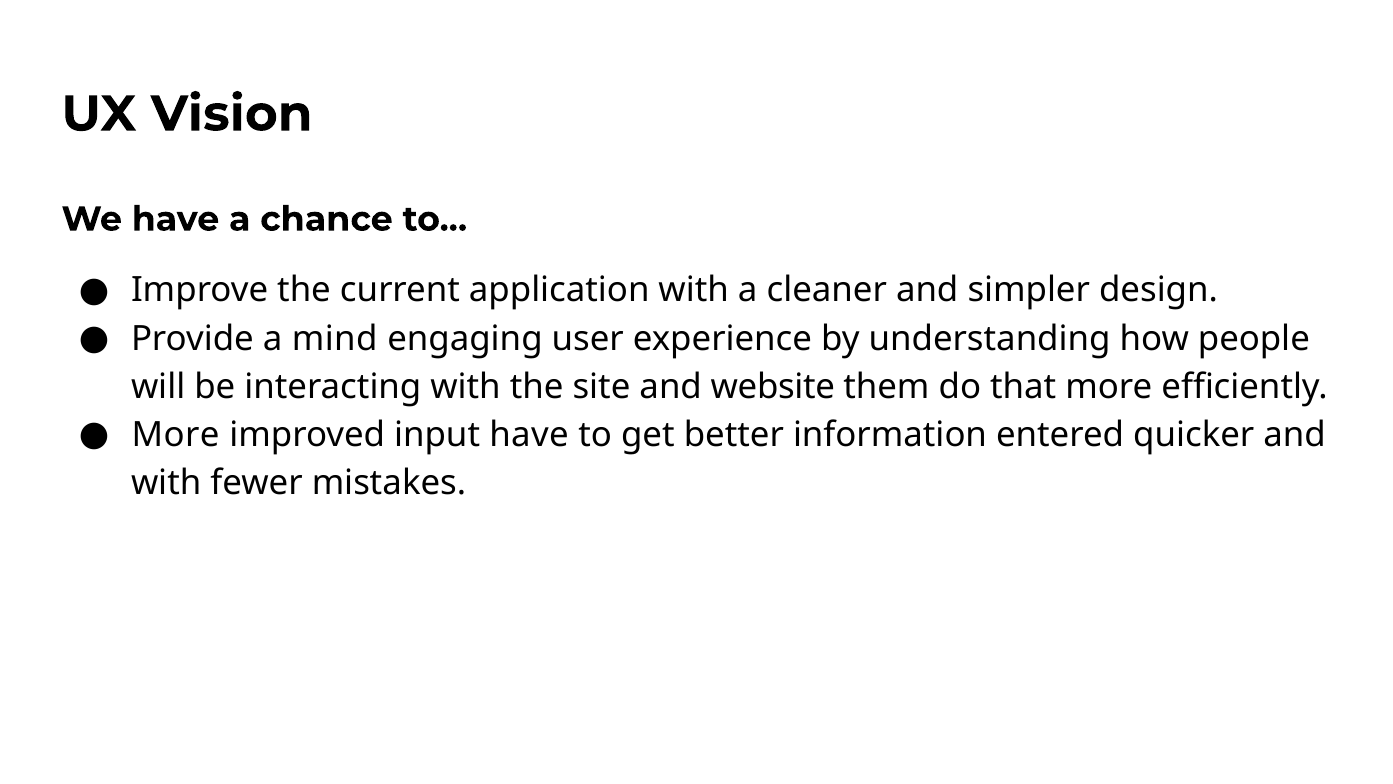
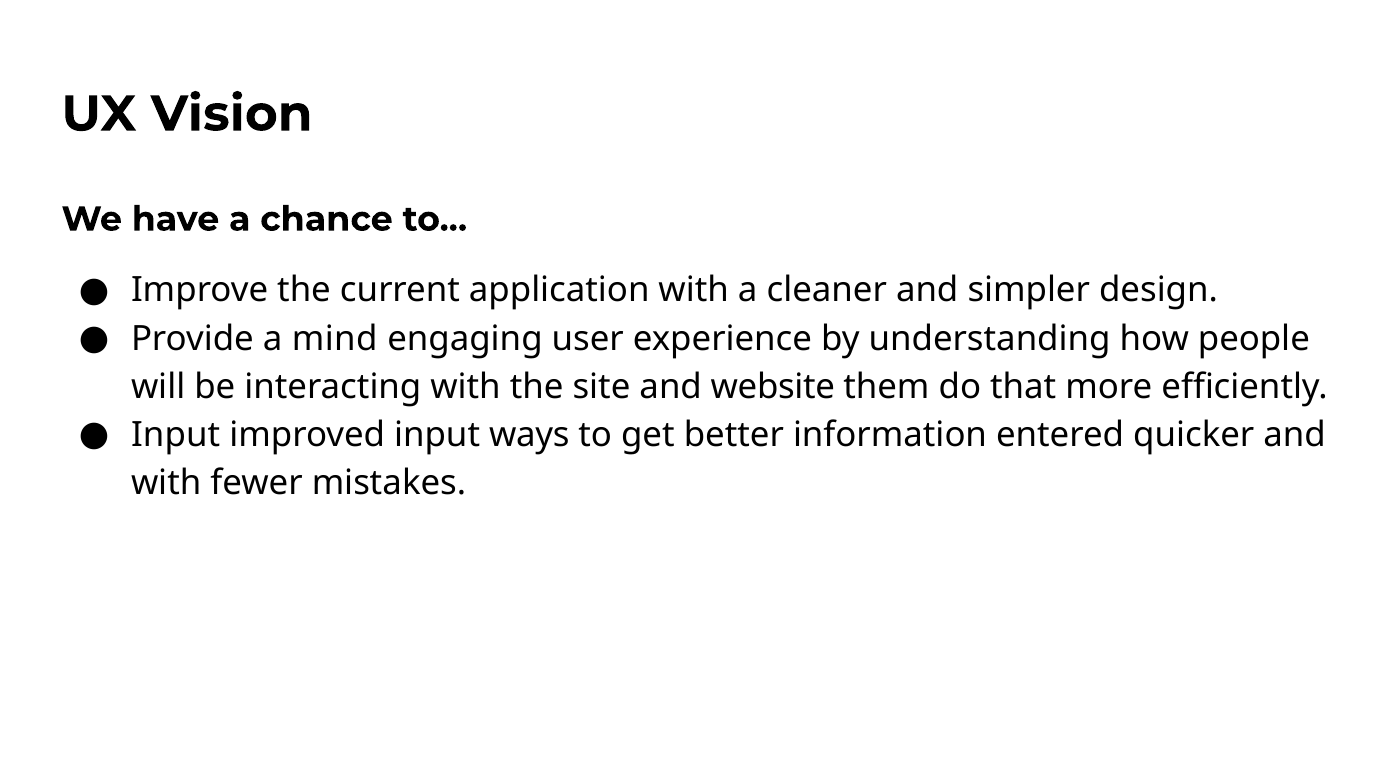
More at (176, 434): More -> Input
input have: have -> ways
